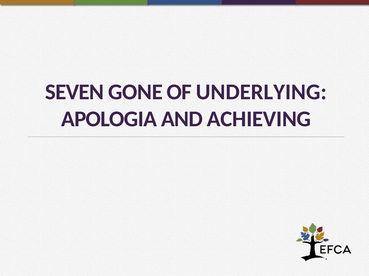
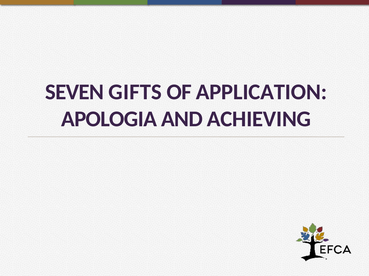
GONE: GONE -> GIFTS
UNDERLYING: UNDERLYING -> APPLICATION
